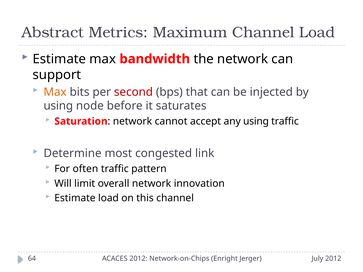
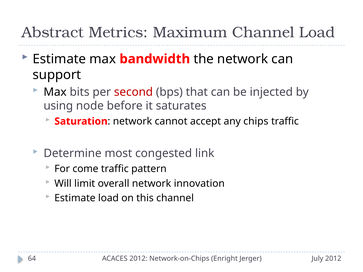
Max at (55, 92) colour: orange -> black
any using: using -> chips
often: often -> come
